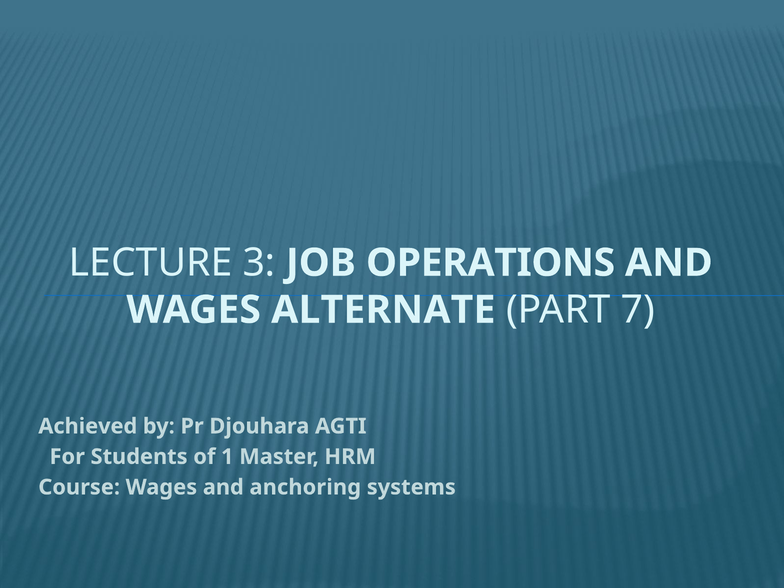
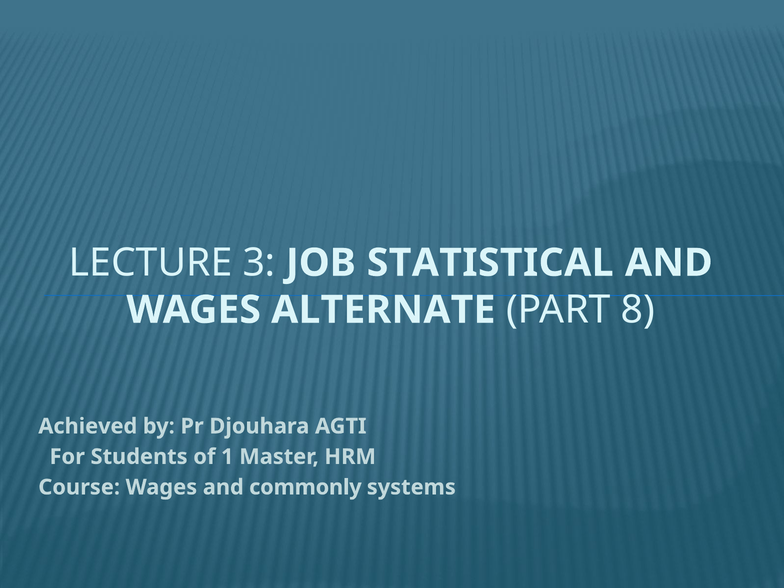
OPERATIONS: OPERATIONS -> STATISTICAL
7: 7 -> 8
anchoring: anchoring -> commonly
